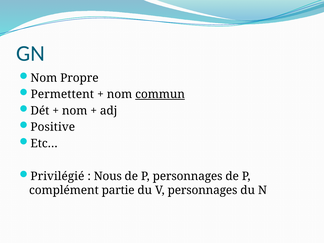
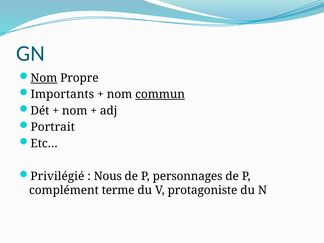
Nom at (44, 78) underline: none -> present
Permettent: Permettent -> Importants
Positive: Positive -> Portrait
partie: partie -> terme
V personnages: personnages -> protagoniste
